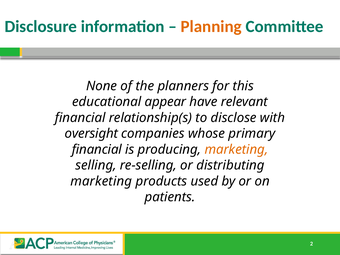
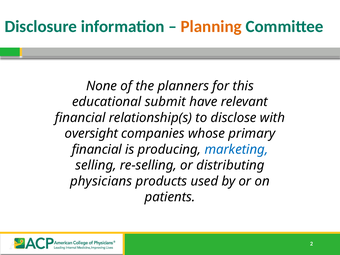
appear: appear -> submit
marketing at (236, 149) colour: orange -> blue
marketing at (101, 181): marketing -> physicians
